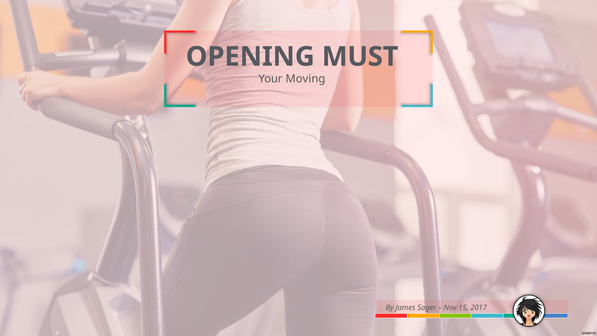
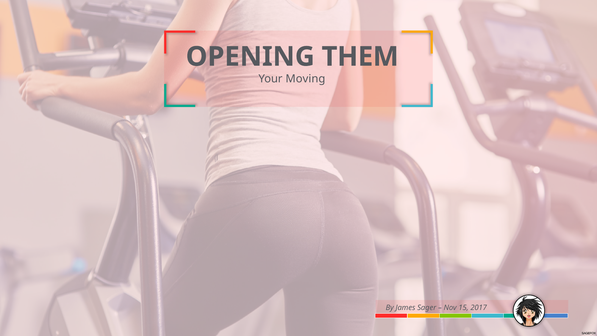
MUST: MUST -> THEM
